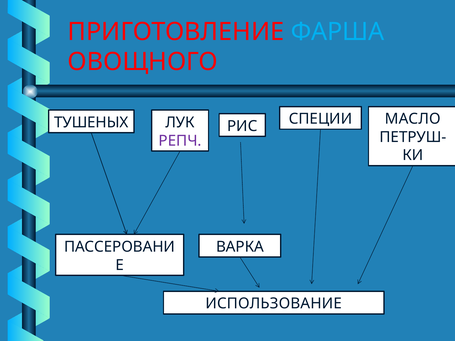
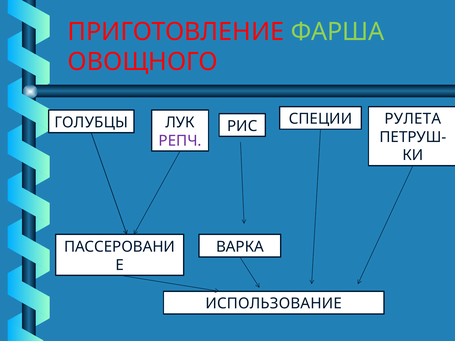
ФАРША colour: light blue -> light green
ТУШЕНЫХ: ТУШЕНЫХ -> ГОЛУБЦЫ
МАСЛО: МАСЛО -> РУЛЕТА
